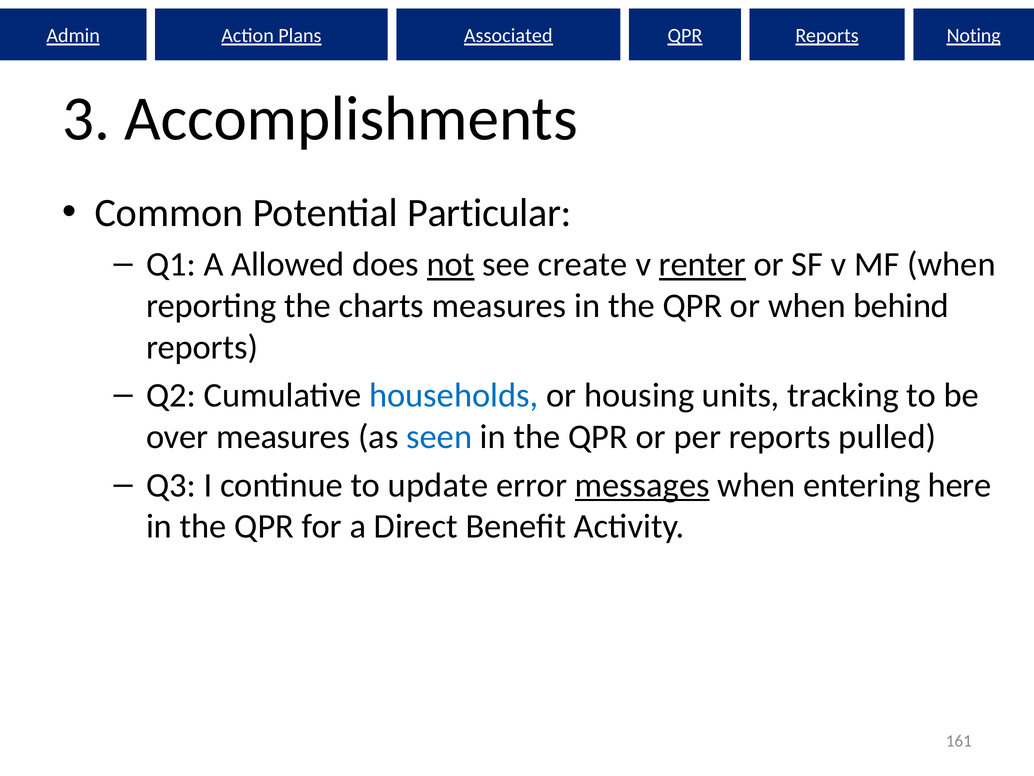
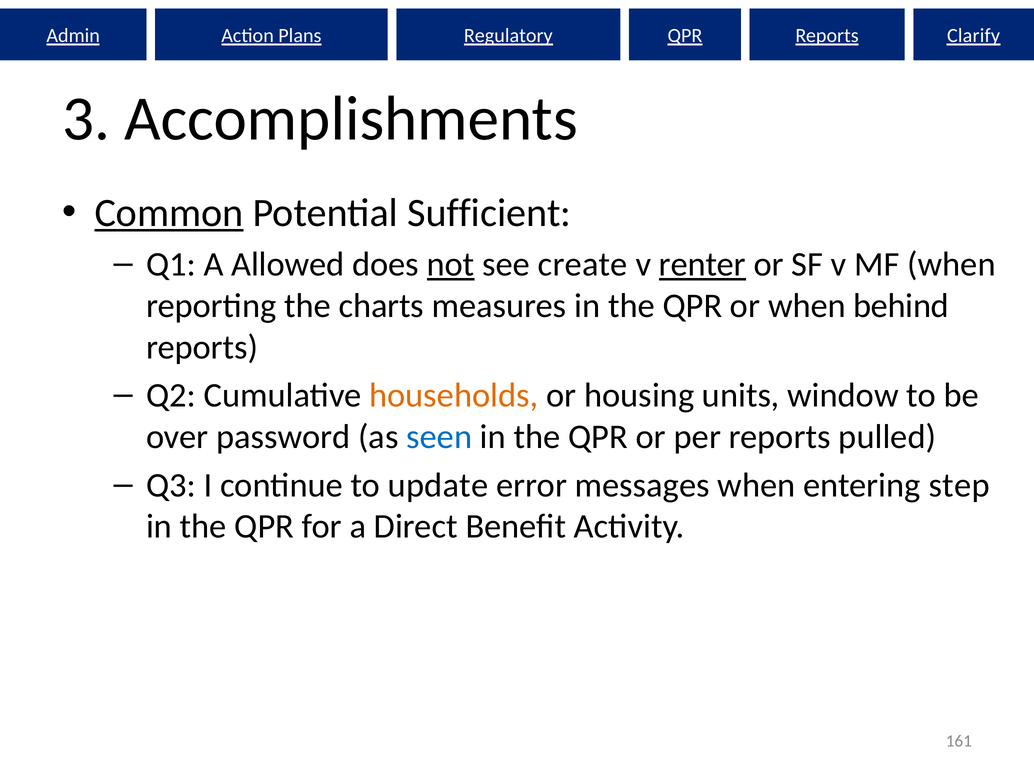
Associated: Associated -> Regulatory
Noting: Noting -> Clarify
Common underline: none -> present
Particular: Particular -> Sufficient
households colour: blue -> orange
tracking: tracking -> window
over measures: measures -> password
messages underline: present -> none
here: here -> step
